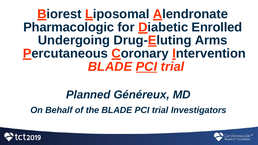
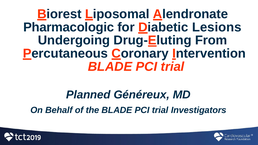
Enrolled: Enrolled -> Lesions
Arms: Arms -> From
PCI at (146, 67) underline: present -> none
